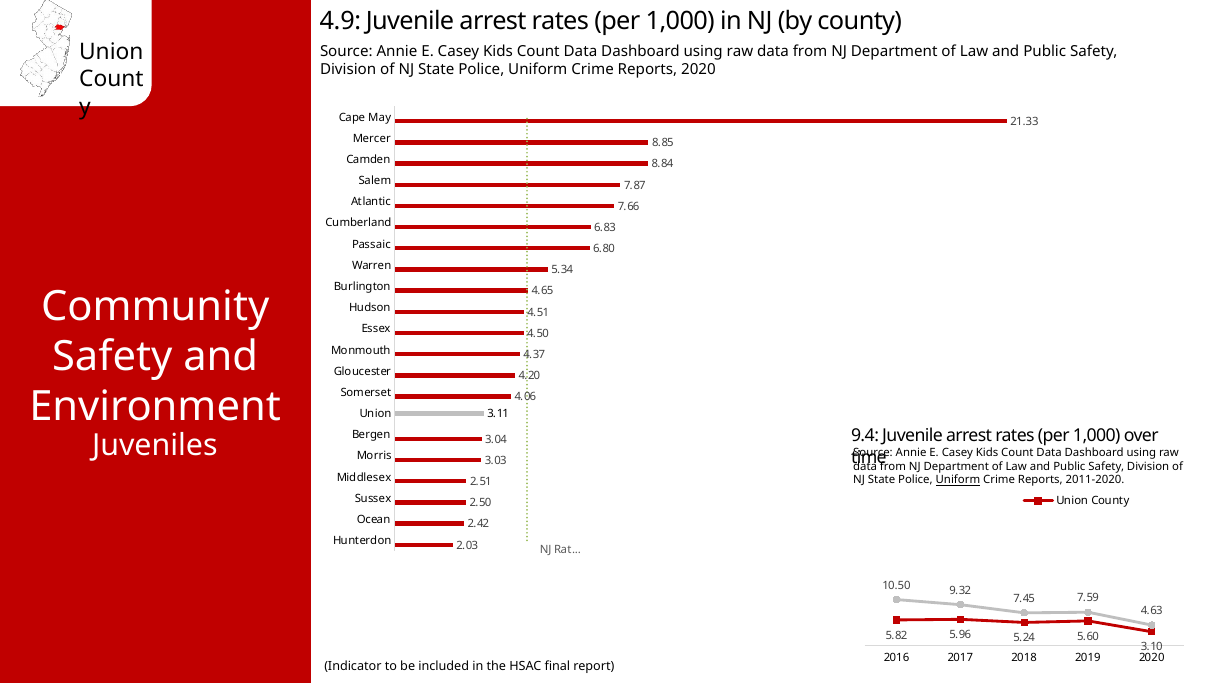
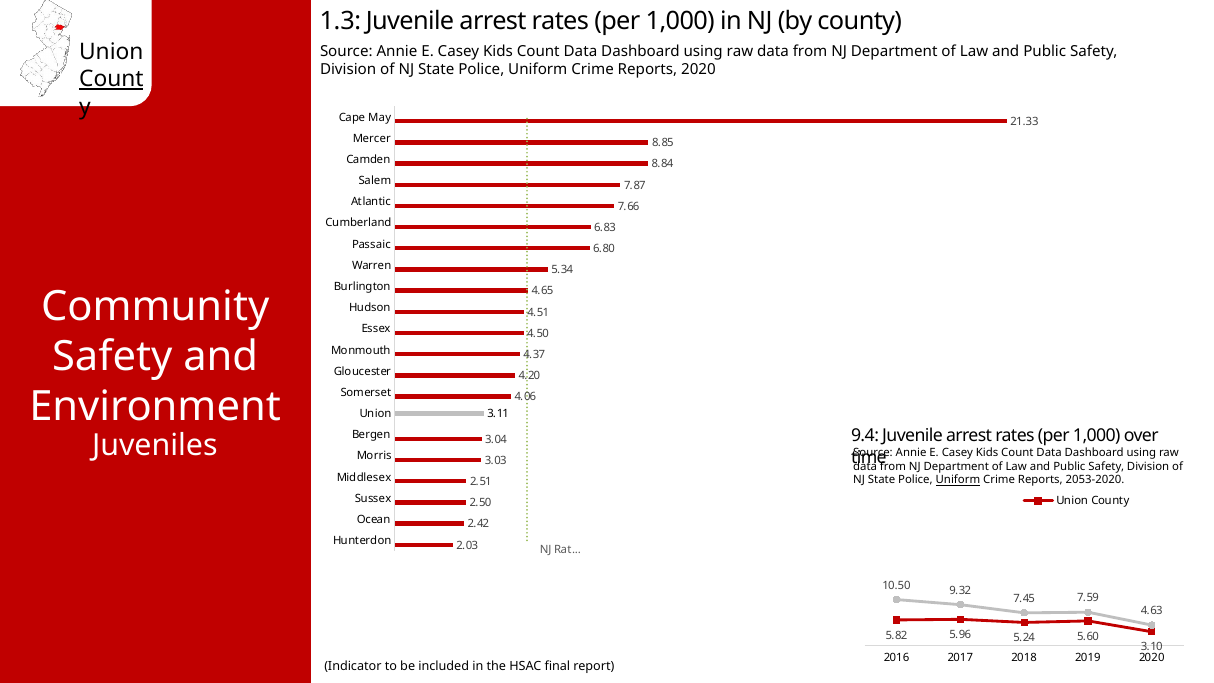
4.9: 4.9 -> 1.3
Count at (111, 79) underline: none -> present
2011-2020: 2011-2020 -> 2053-2020
